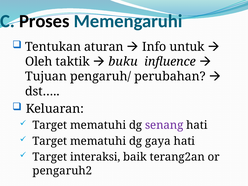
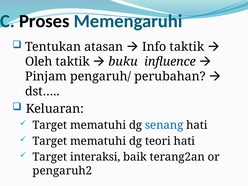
aturan: aturan -> atasan
Info untuk: untuk -> taktik
Tujuan: Tujuan -> Pinjam
senang colour: purple -> blue
gaya: gaya -> teori
